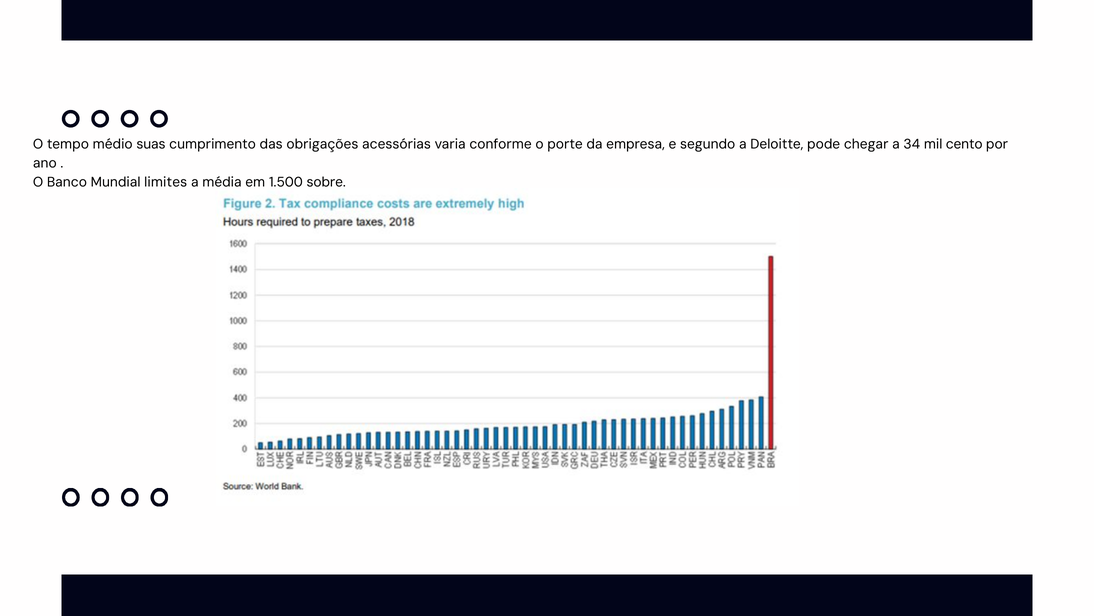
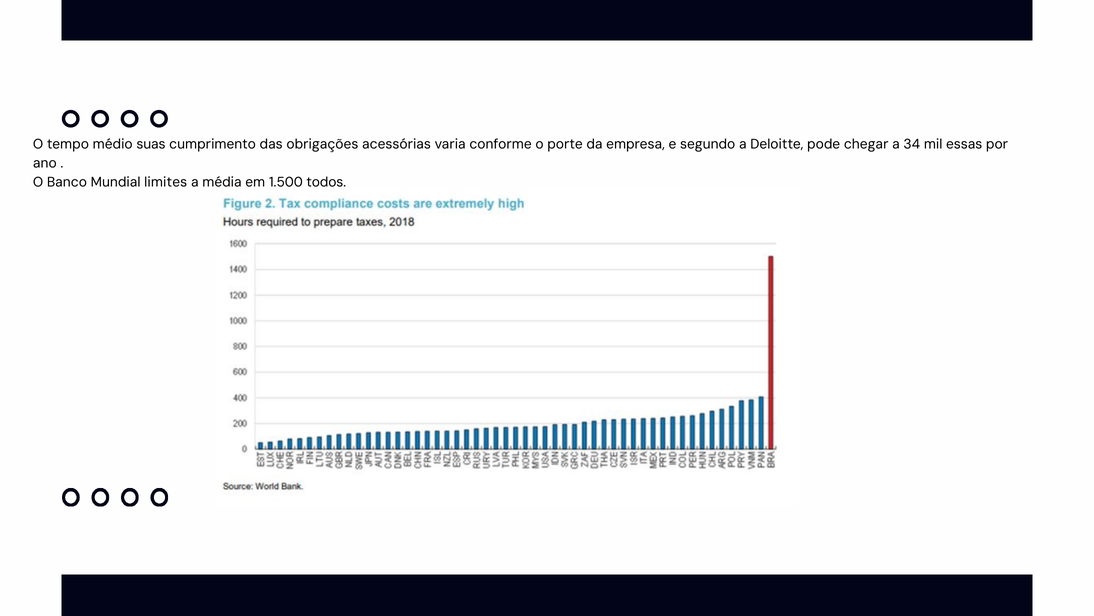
cento: cento -> essas
sobre: sobre -> todos
